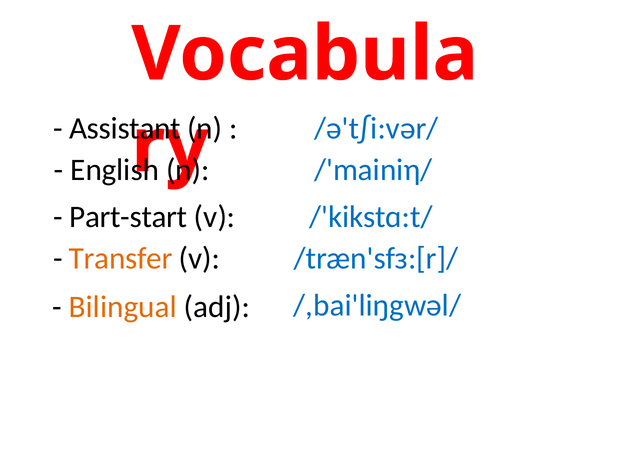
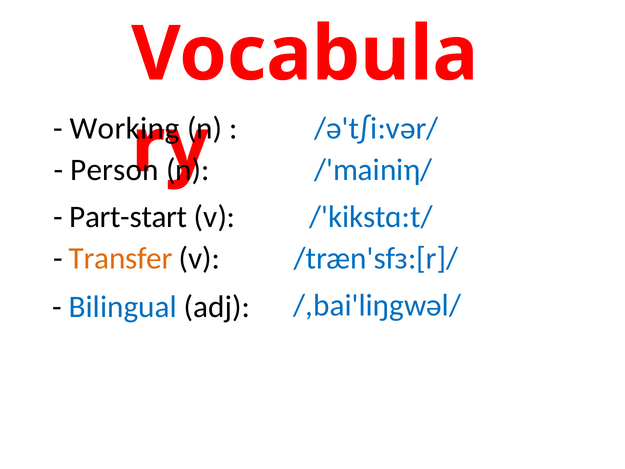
Assistant: Assistant -> Working
English: English -> Person
Bilingual colour: orange -> blue
